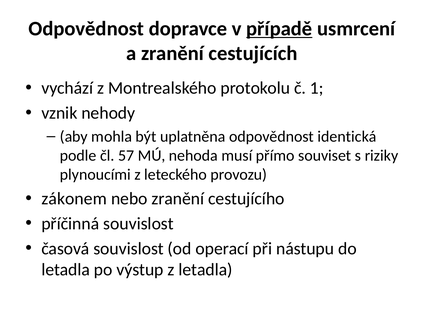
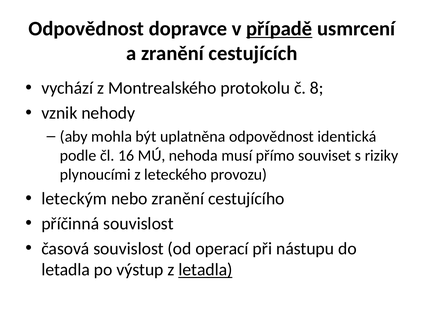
1: 1 -> 8
57: 57 -> 16
zákonem: zákonem -> leteckým
letadla at (205, 270) underline: none -> present
